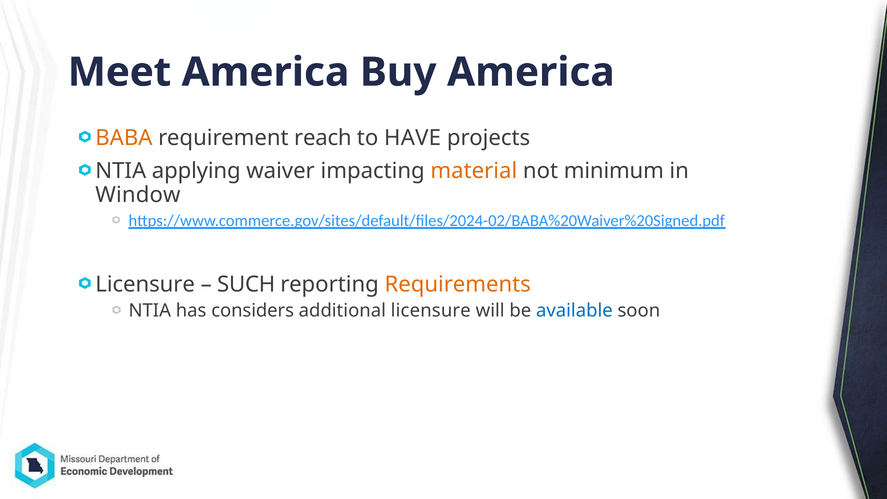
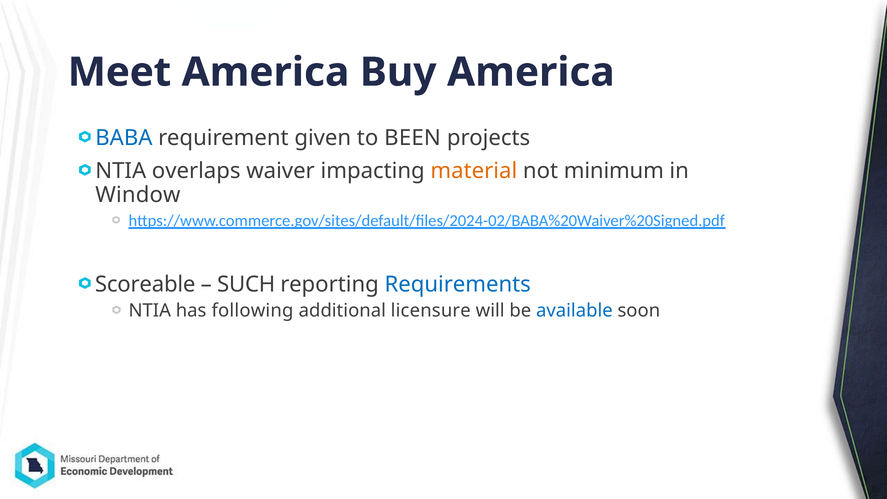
BABA colour: orange -> blue
reach: reach -> given
HAVE: HAVE -> BEEN
applying: applying -> overlaps
Licensure at (145, 284): Licensure -> Scoreable
Requirements colour: orange -> blue
considers: considers -> following
